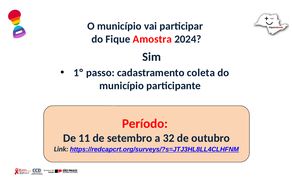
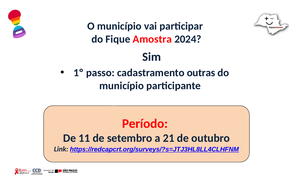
coleta: coleta -> outras
32: 32 -> 21
